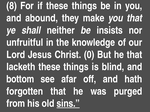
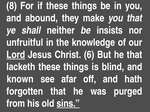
Lord underline: none -> present
0: 0 -> 6
bottom: bottom -> known
